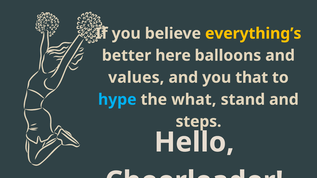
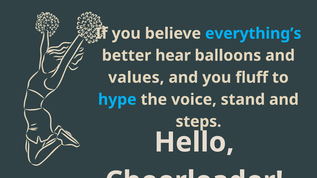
everything’s colour: yellow -> light blue
here: here -> hear
that: that -> fluff
what: what -> voice
